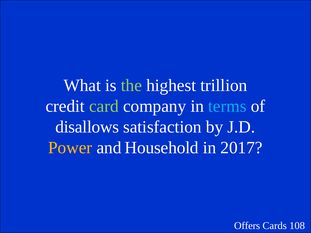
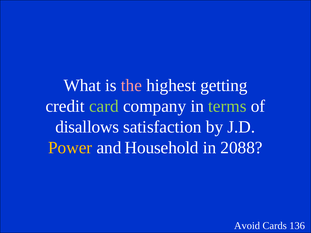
the colour: light green -> pink
trillion: trillion -> getting
terms colour: light blue -> light green
2017: 2017 -> 2088
Offers: Offers -> Avoid
108: 108 -> 136
